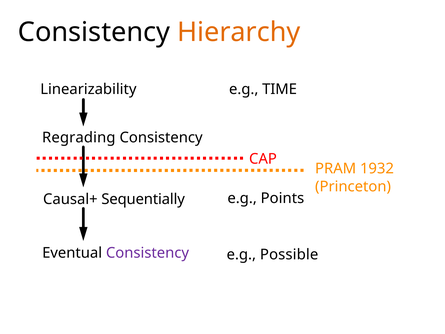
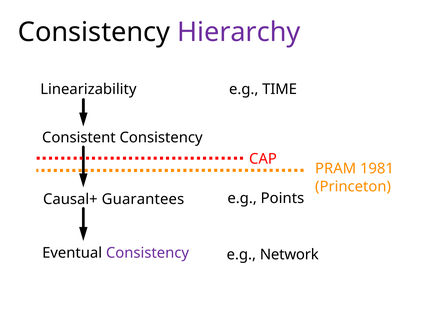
Hierarchy colour: orange -> purple
Regrading: Regrading -> Consistent
1932: 1932 -> 1981
Sequentially: Sequentially -> Guarantees
Possible: Possible -> Network
